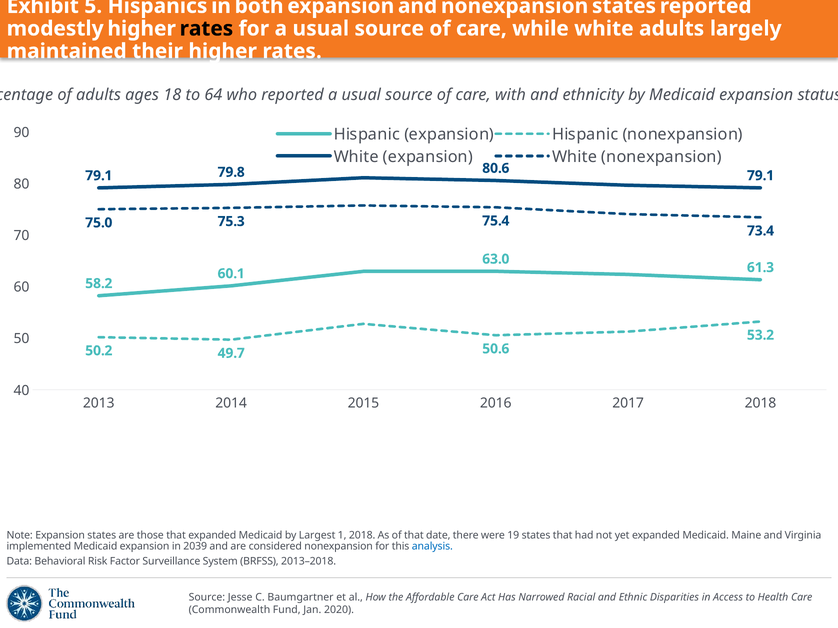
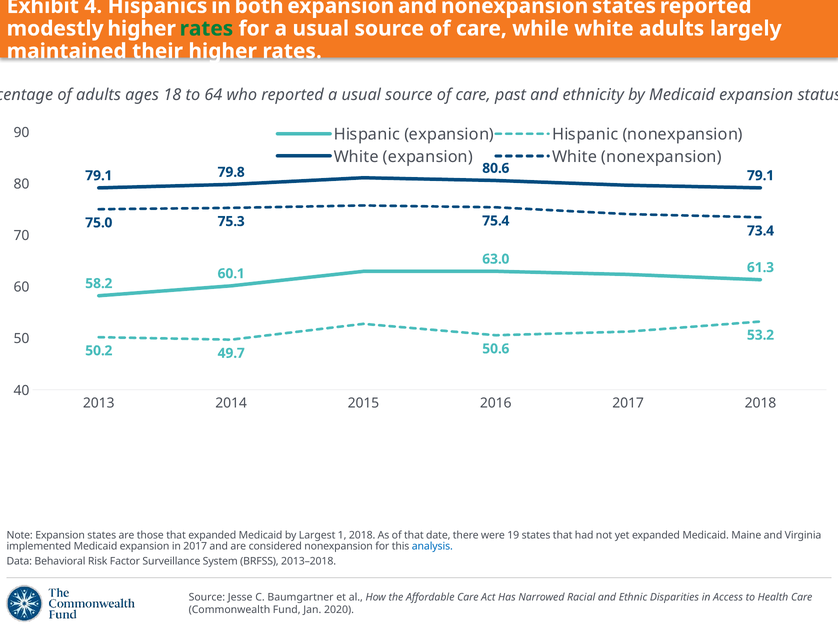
5: 5 -> 4
rates at (206, 29) colour: black -> green
with: with -> past
in 2039: 2039 -> 2017
